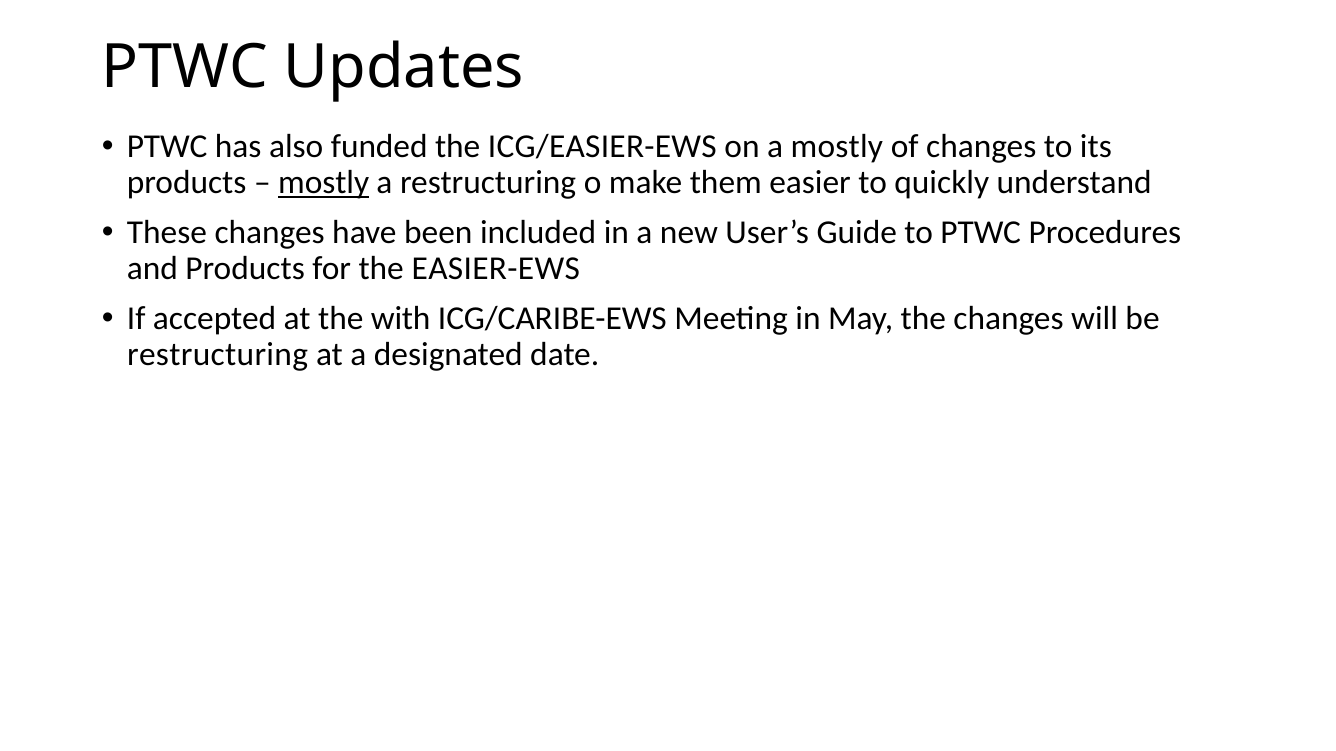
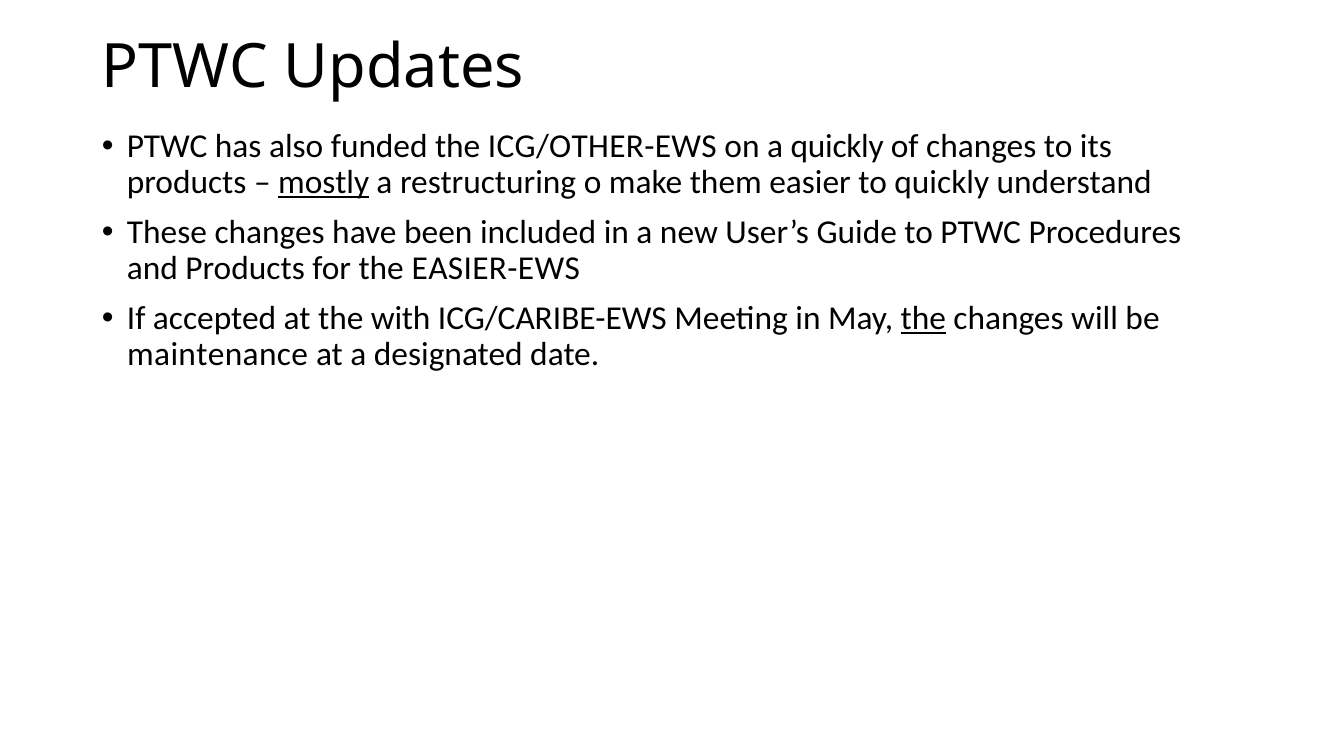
ICG/EASIER-EWS: ICG/EASIER-EWS -> ICG/OTHER-EWS
a mostly: mostly -> quickly
the at (923, 319) underline: none -> present
restructuring at (218, 355): restructuring -> maintenance
